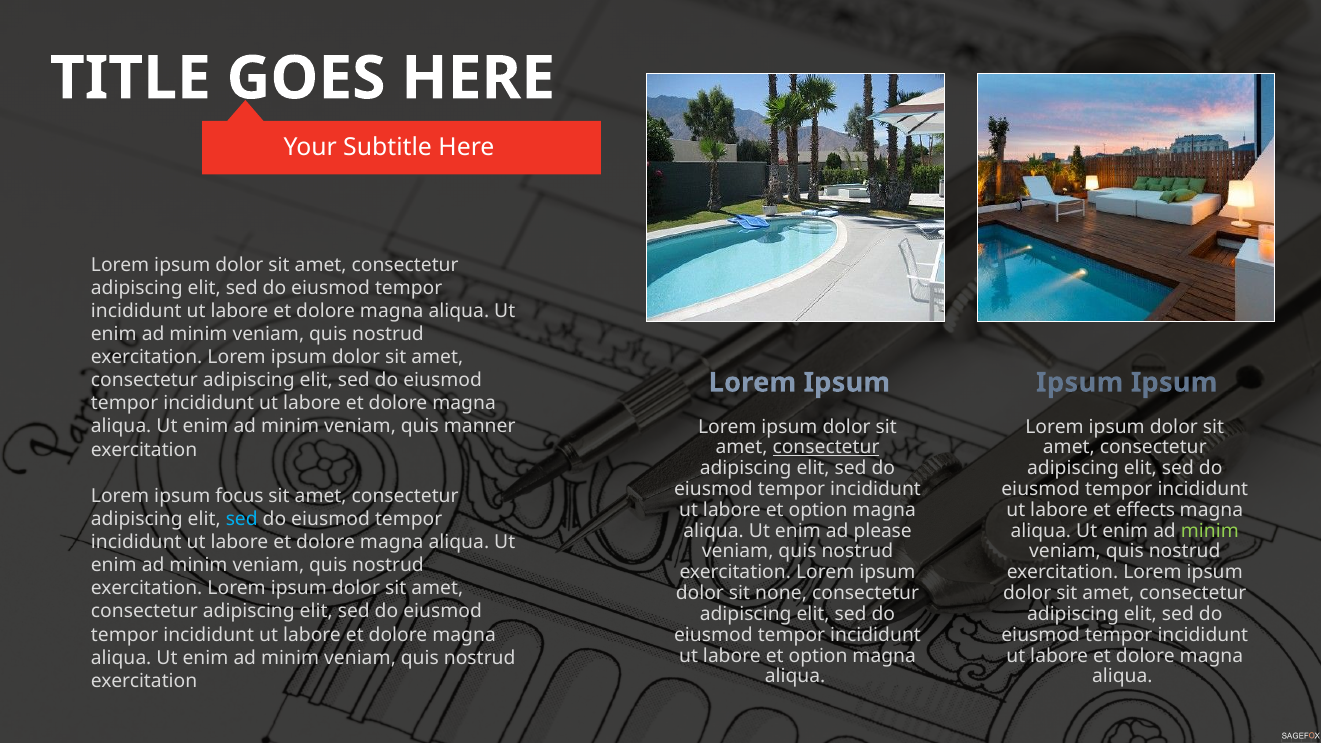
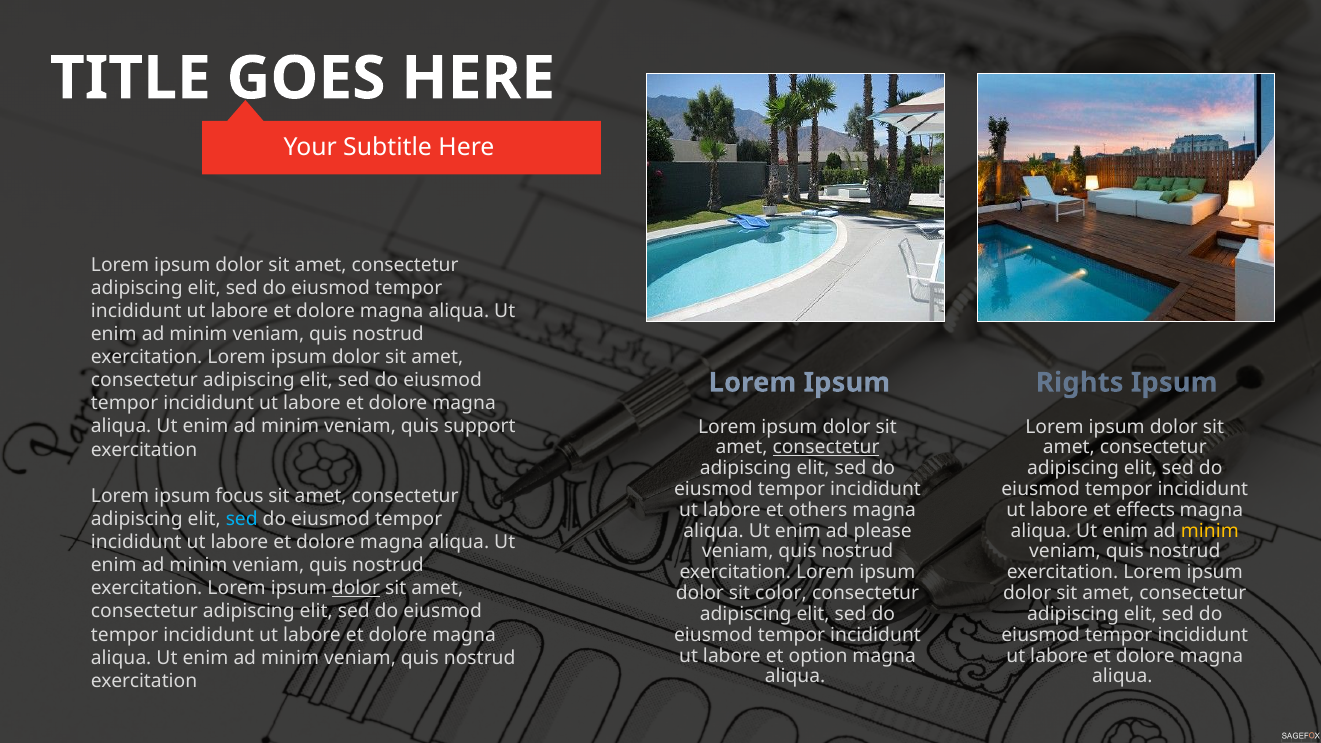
Ipsum at (1080, 383): Ipsum -> Rights
manner: manner -> support
option at (818, 510): option -> others
minim at (1210, 531) colour: light green -> yellow
dolor at (356, 589) underline: none -> present
none: none -> color
